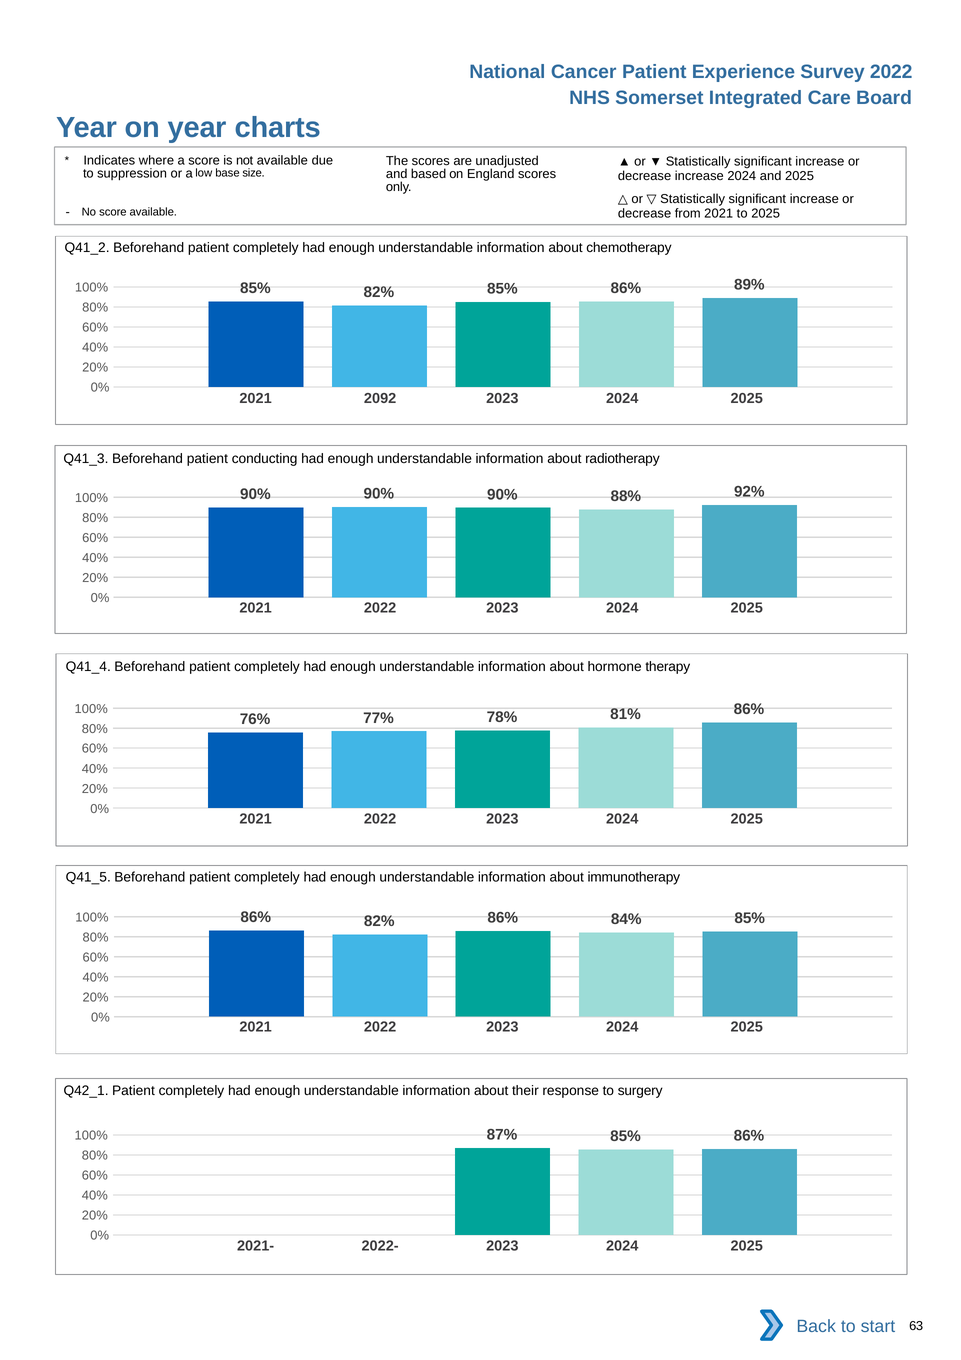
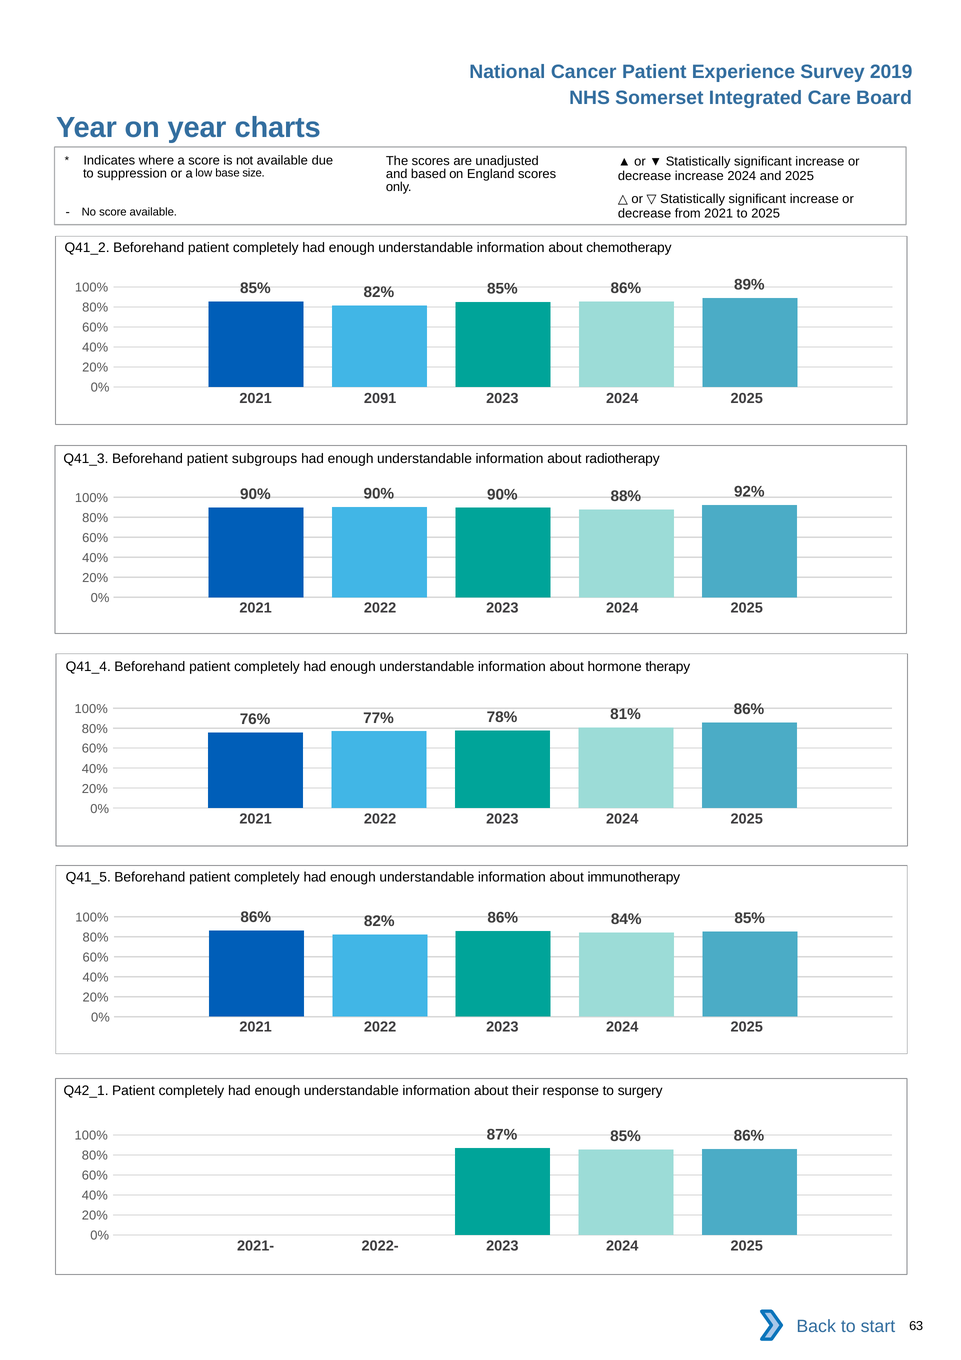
Survey 2022: 2022 -> 2019
2092: 2092 -> 2091
conducting: conducting -> subgroups
